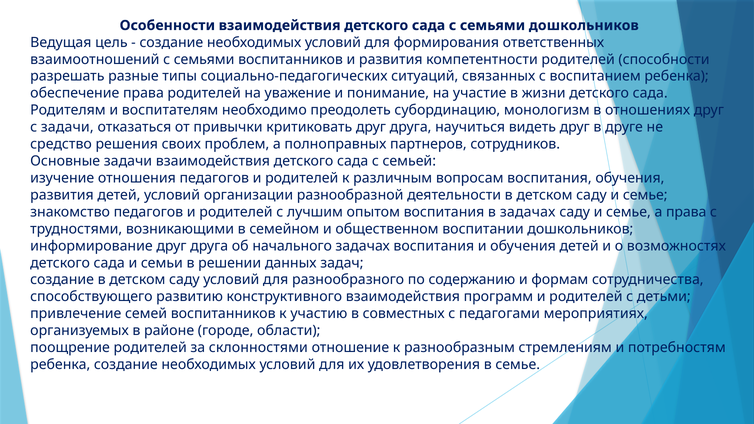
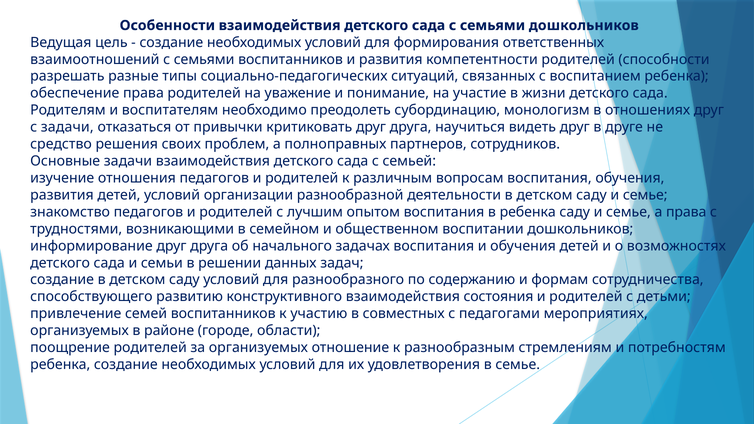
в задачах: задачах -> ребенка
программ: программ -> состояния
за склонностями: склонностями -> организуемых
